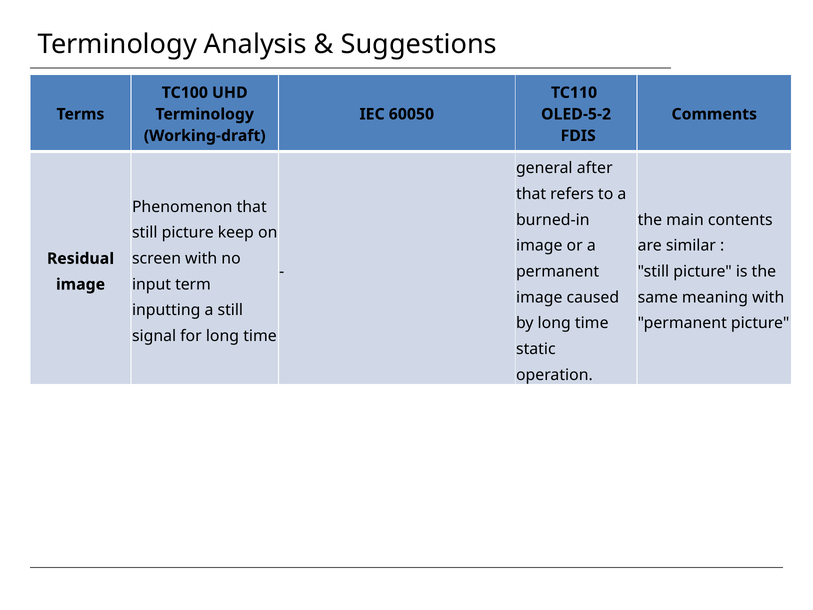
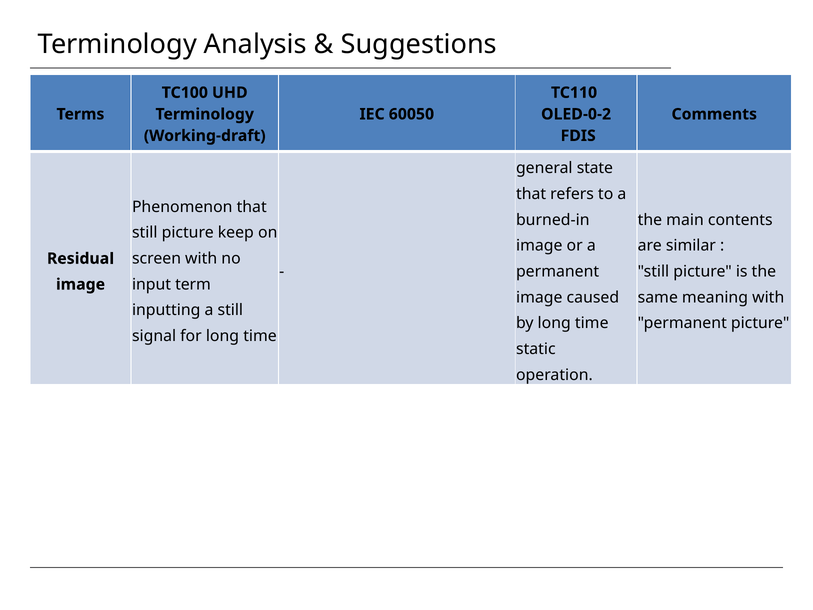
OLED-5-2: OLED-5-2 -> OLED-0-2
after: after -> state
